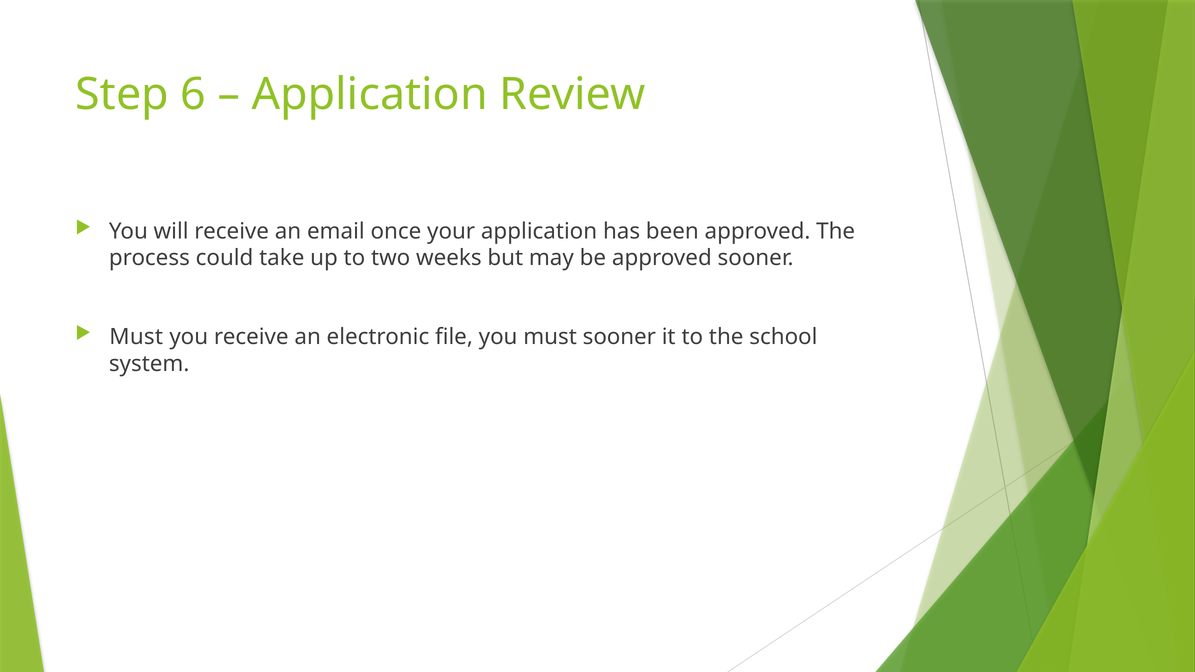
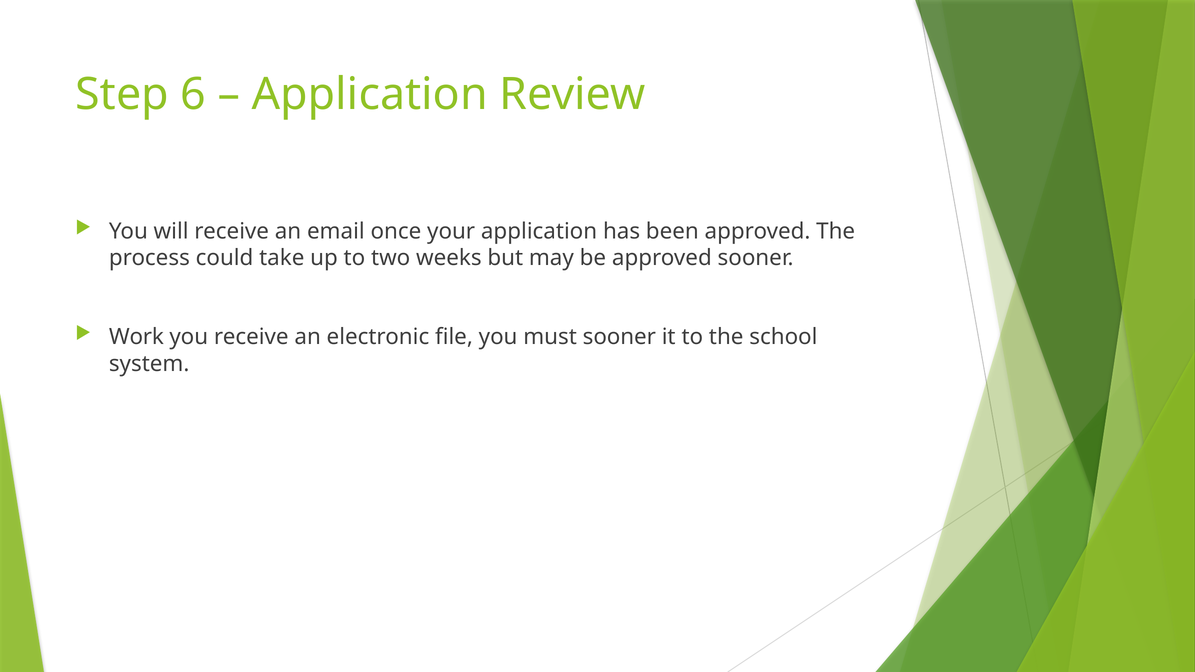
Must at (136, 337): Must -> Work
